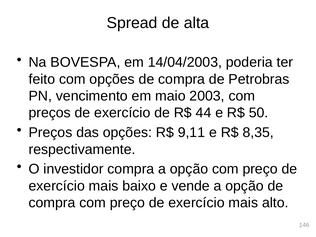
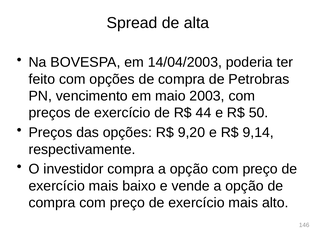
9,11: 9,11 -> 9,20
8,35: 8,35 -> 9,14
